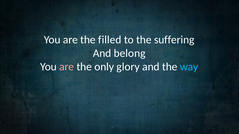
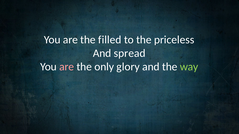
suffering: suffering -> priceless
belong: belong -> spread
way colour: light blue -> light green
